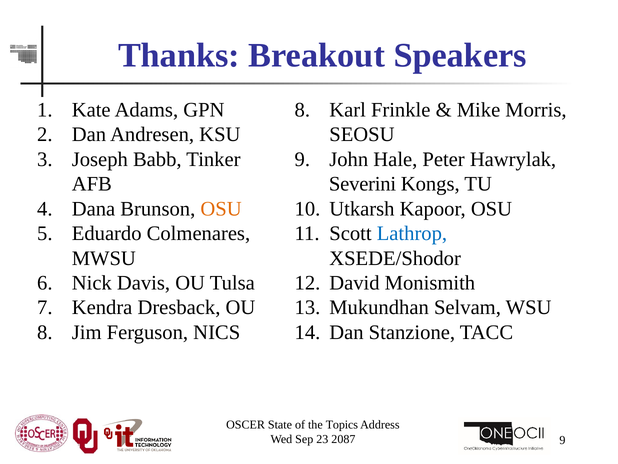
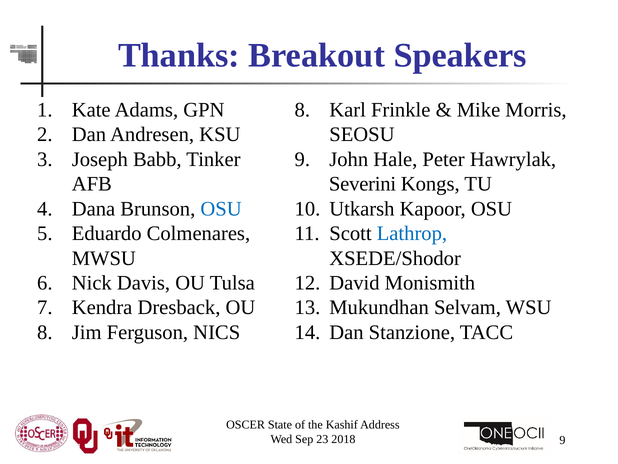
OSU at (221, 208) colour: orange -> blue
Topics: Topics -> Kashif
2087: 2087 -> 2018
